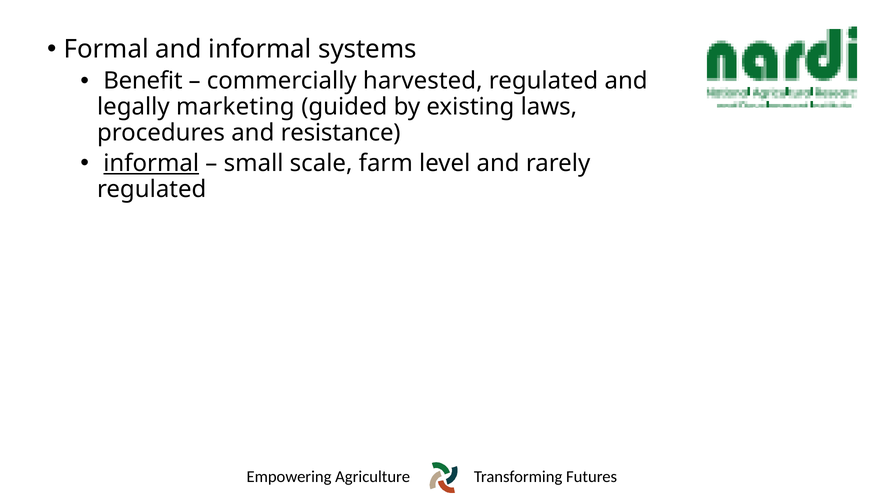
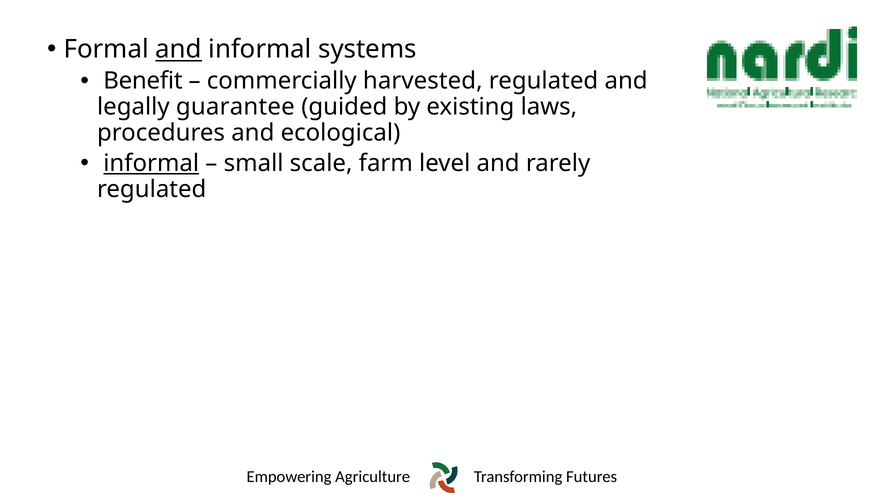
and at (179, 49) underline: none -> present
marketing: marketing -> guarantee
resistance: resistance -> ecological
